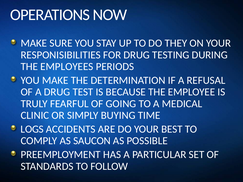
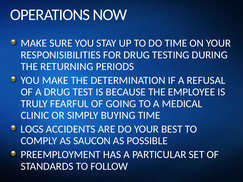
DO THEY: THEY -> TIME
EMPLOYEES: EMPLOYEES -> RETURNING
